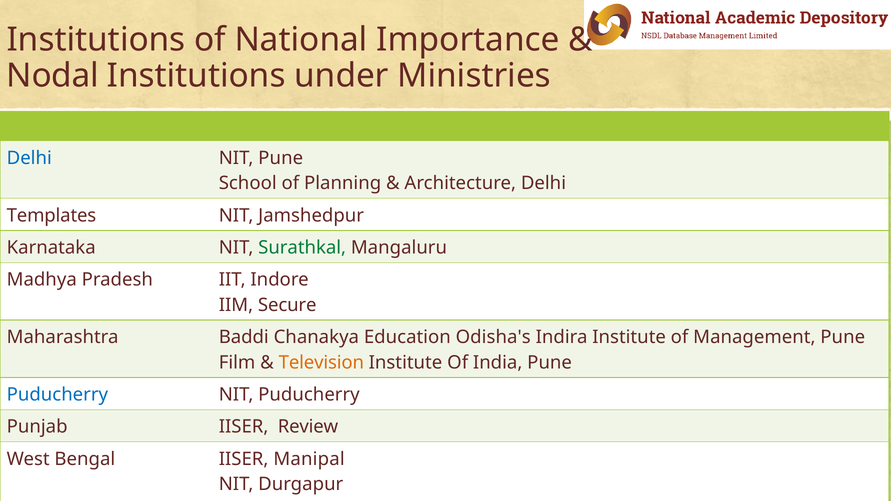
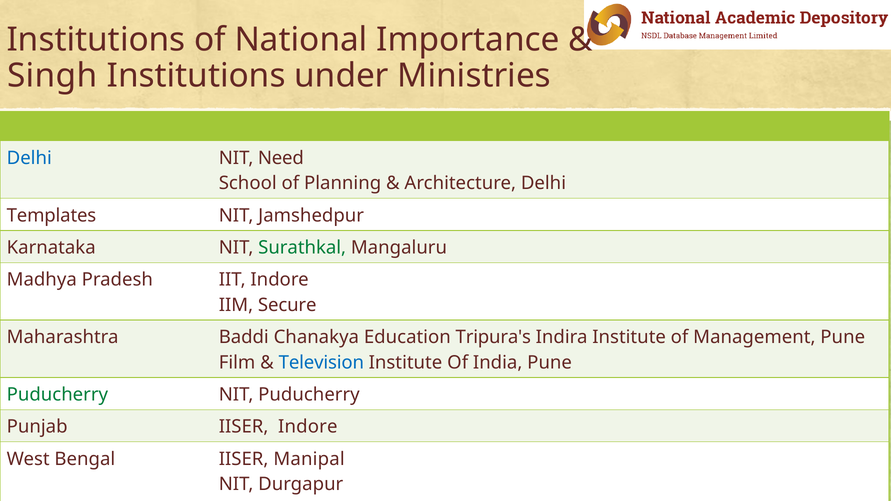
Nodal: Nodal -> Singh
NIT Pune: Pune -> Need
Odisha's: Odisha's -> Tripura's
Television at (321, 363) colour: orange -> blue
Puducherry at (57, 395) colour: blue -> green
IISER Review: Review -> Indore
